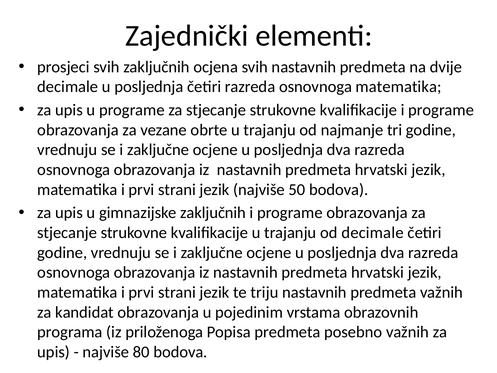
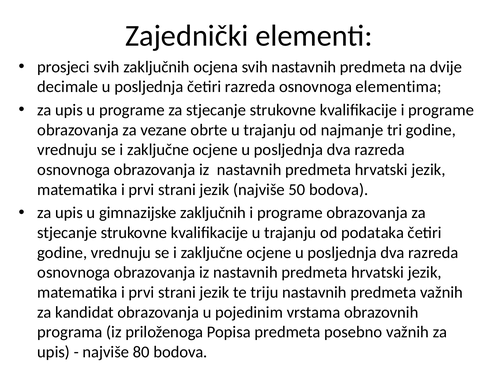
osnovnoga matematika: matematika -> elementima
od decimale: decimale -> podataka
